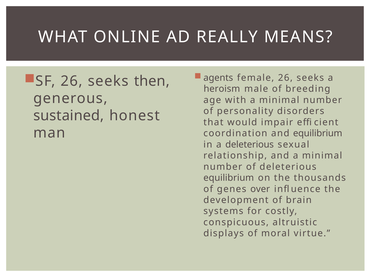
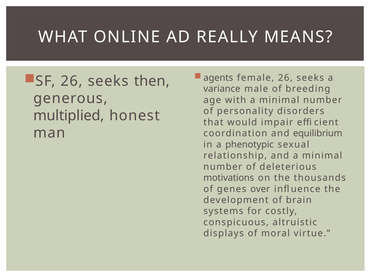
heroism: heroism -> variance
sustained: sustained -> multiplied
a deleterious: deleterious -> phenotypic
equilibrium at (229, 178): equilibrium -> motivations
